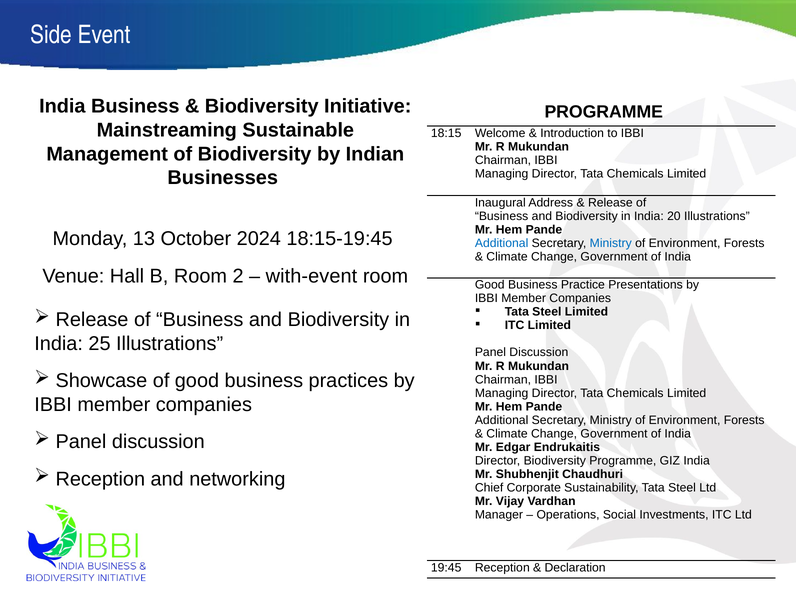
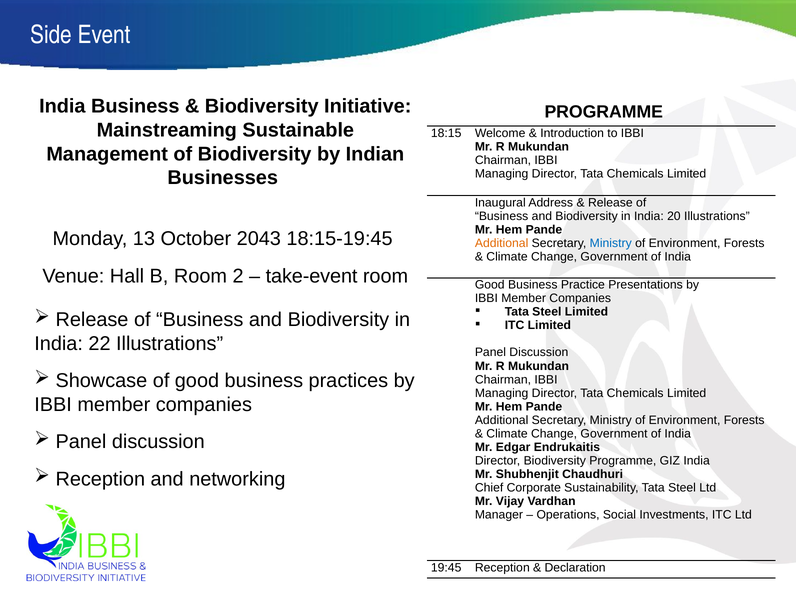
2024: 2024 -> 2043
Additional at (502, 243) colour: blue -> orange
with-event: with-event -> take-event
25: 25 -> 22
